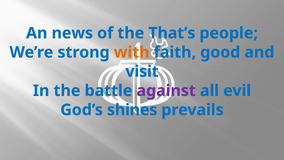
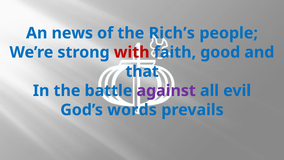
That’s: That’s -> Rich’s
with colour: orange -> red
visit: visit -> that
shines: shines -> words
